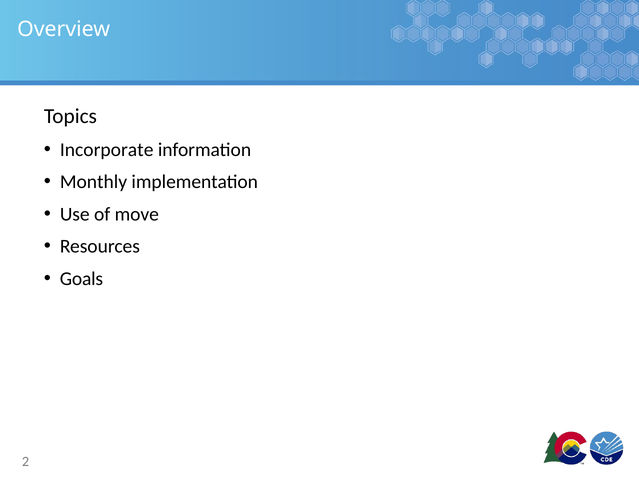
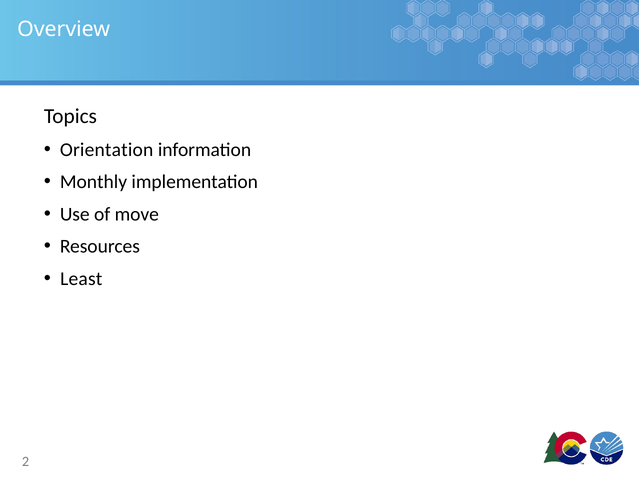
Incorporate: Incorporate -> Orientation
Goals: Goals -> Least
